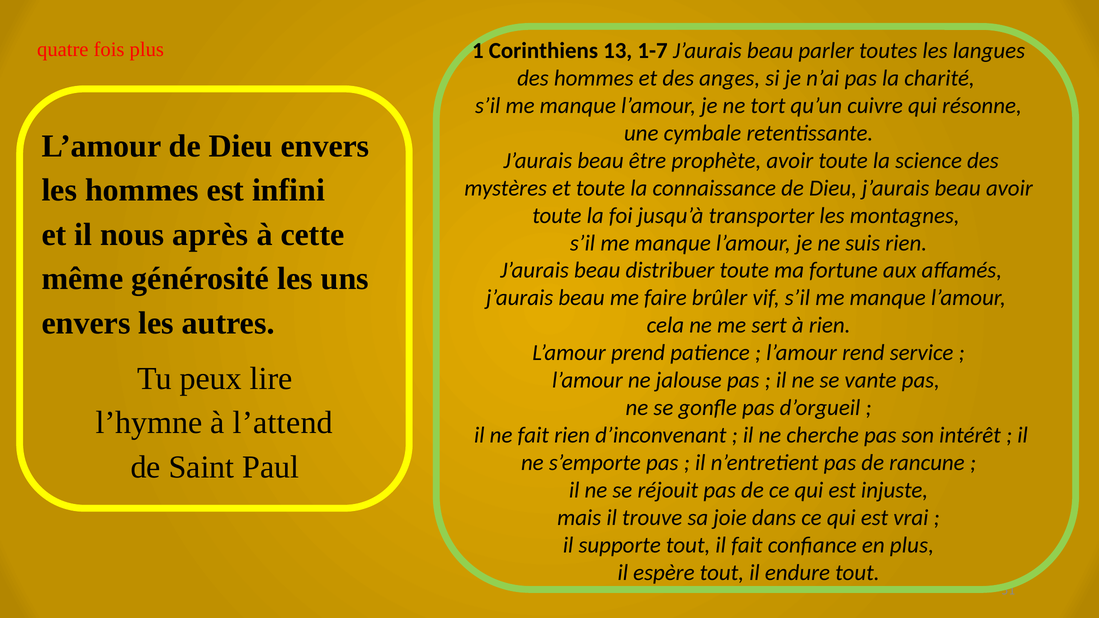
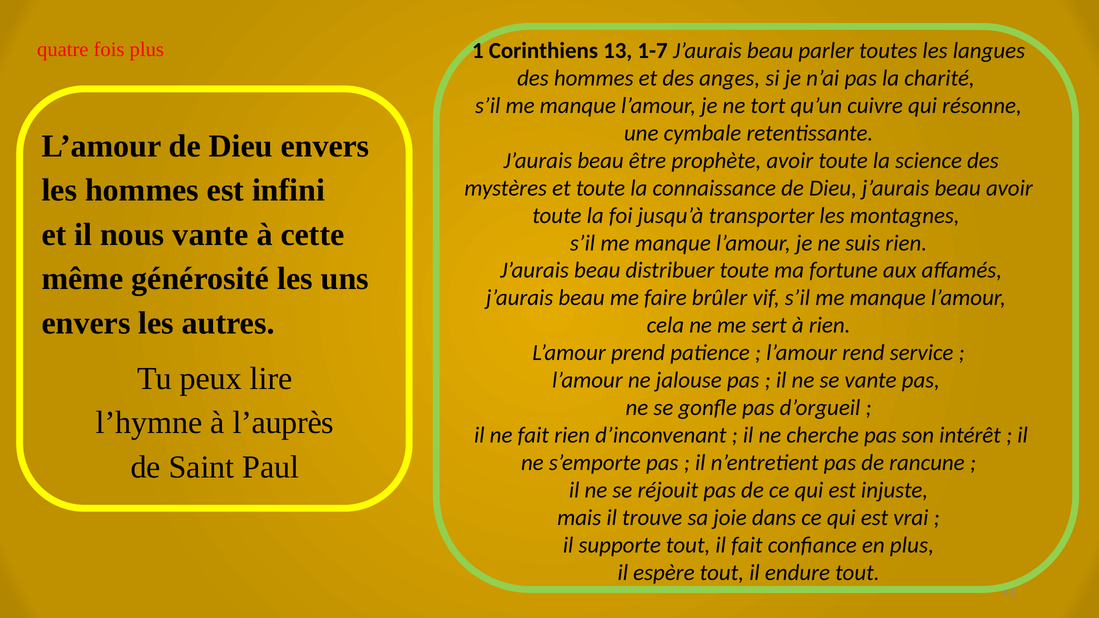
nous après: après -> vante
l’attend: l’attend -> l’auprès
